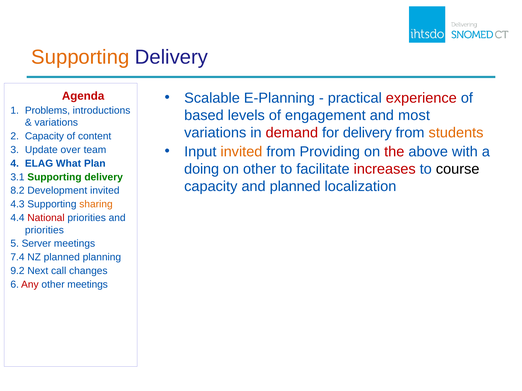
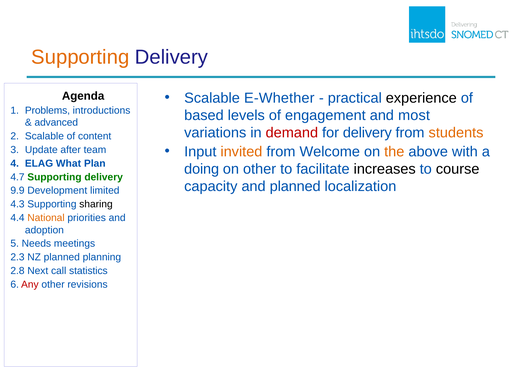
E-Planning: E-Planning -> E-Whether
experience colour: red -> black
Agenda colour: red -> black
variations at (56, 123): variations -> advanced
Capacity at (44, 136): Capacity -> Scalable
Providing: Providing -> Welcome
the colour: red -> orange
over: over -> after
increases colour: red -> black
3.1: 3.1 -> 4.7
8.2: 8.2 -> 9.9
Development invited: invited -> limited
sharing colour: orange -> black
National colour: red -> orange
priorities at (44, 230): priorities -> adoption
Server: Server -> Needs
7.4: 7.4 -> 2.3
9.2: 9.2 -> 2.8
changes: changes -> statistics
other meetings: meetings -> revisions
